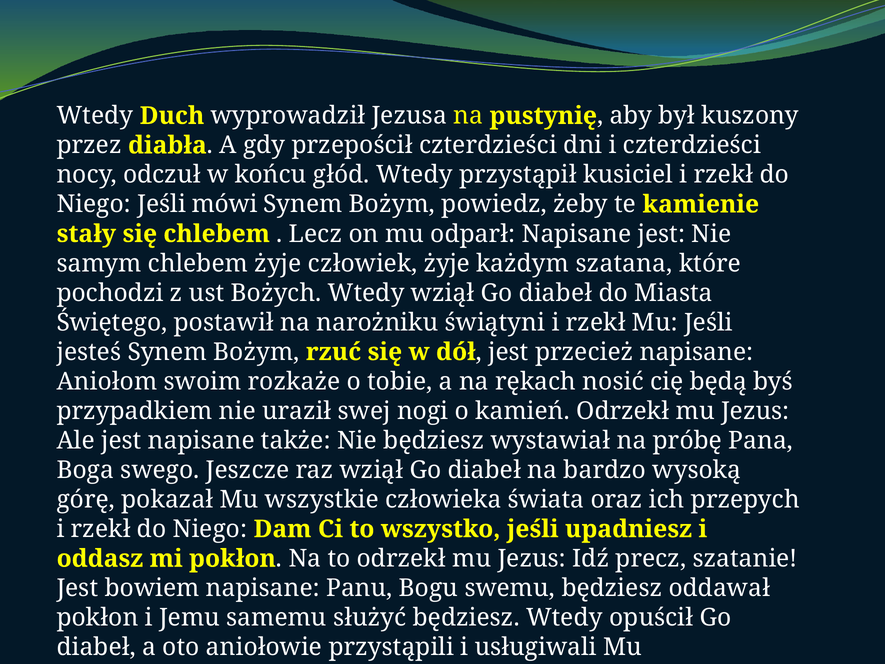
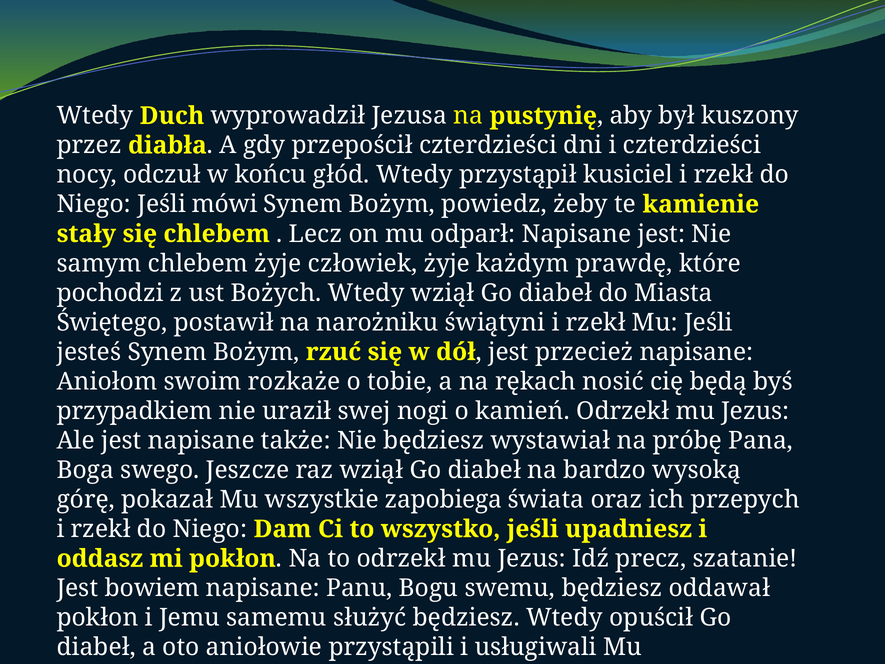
szatana: szatana -> prawdę
człowieka: człowieka -> zapobiega
